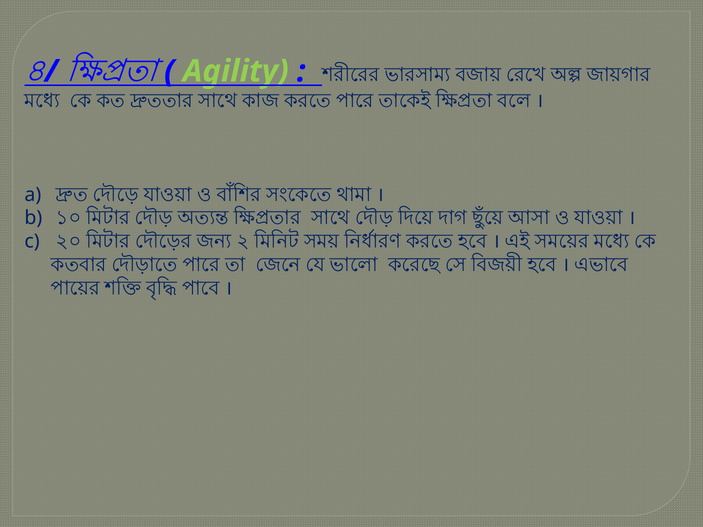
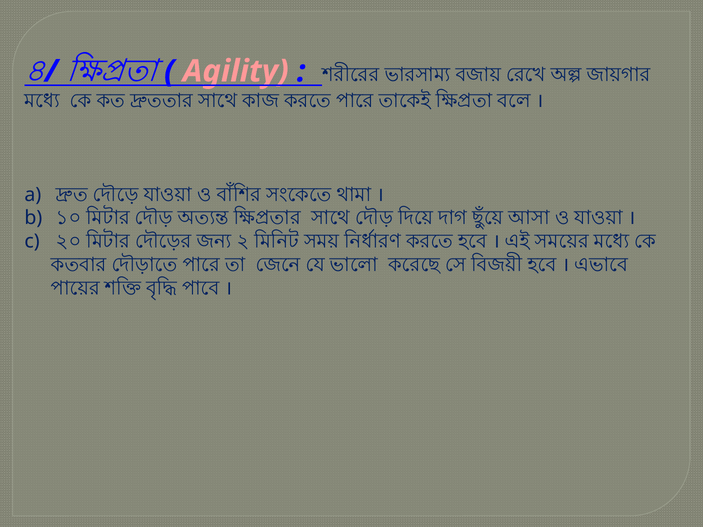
Agility colour: light green -> pink
